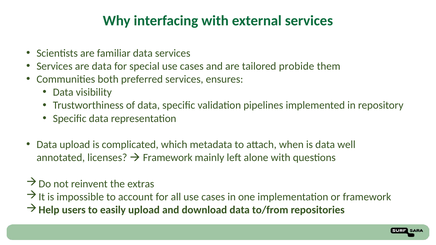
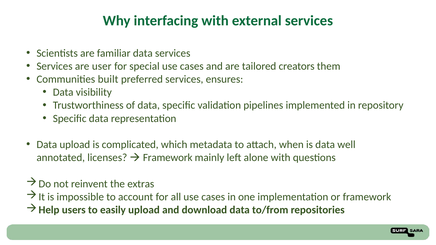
are data: data -> user
probide: probide -> creators
both: both -> built
